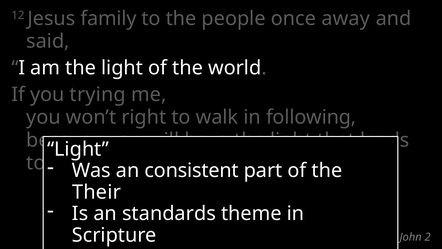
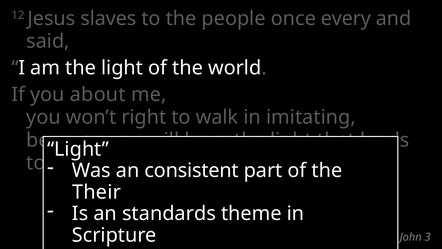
family: family -> slaves
away: away -> every
trying: trying -> about
following: following -> imitating
2: 2 -> 3
